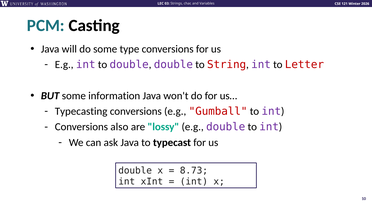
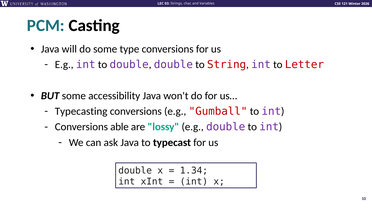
information: information -> accessibility
also: also -> able
8.73: 8.73 -> 1.34
